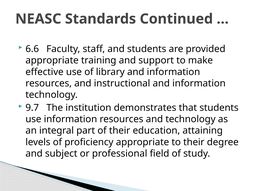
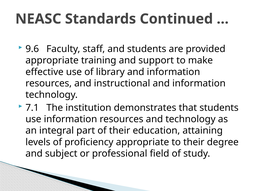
6.6: 6.6 -> 9.6
9.7: 9.7 -> 7.1
